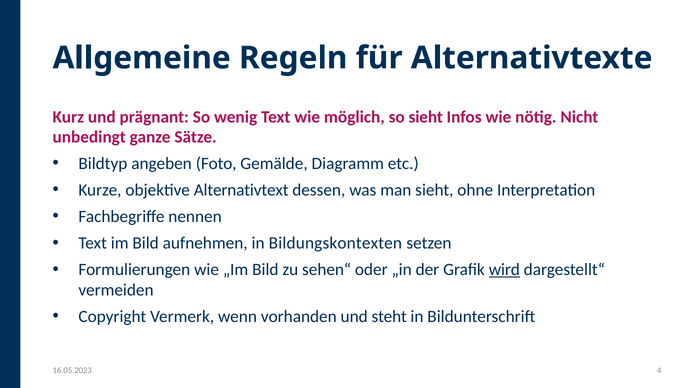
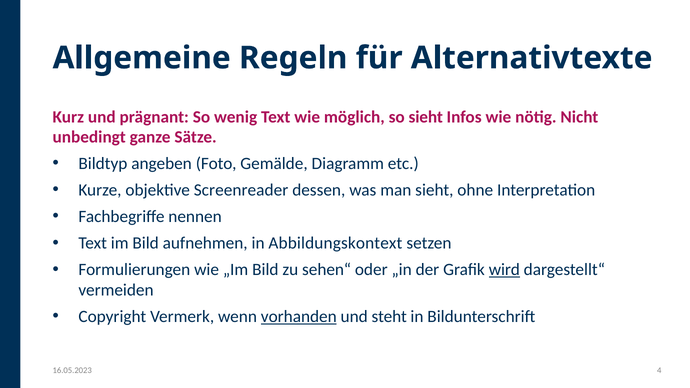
Alternativtext: Alternativtext -> Screenreader
Bildungskontexten: Bildungskontexten -> Abbildungskontext
vorhanden underline: none -> present
